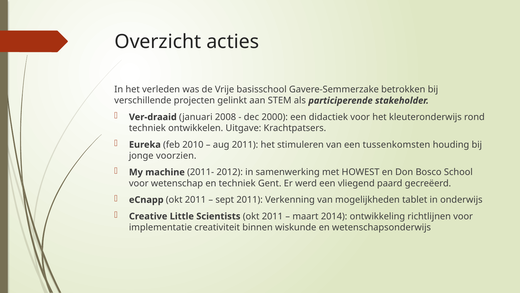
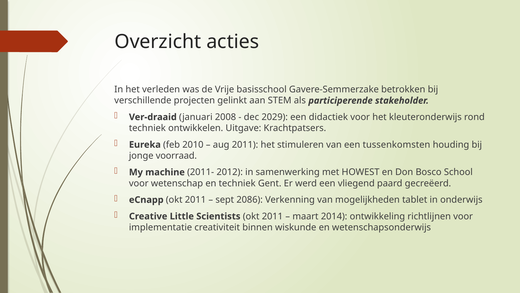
2000: 2000 -> 2029
voorzien: voorzien -> voorraad
sept 2011: 2011 -> 2086
